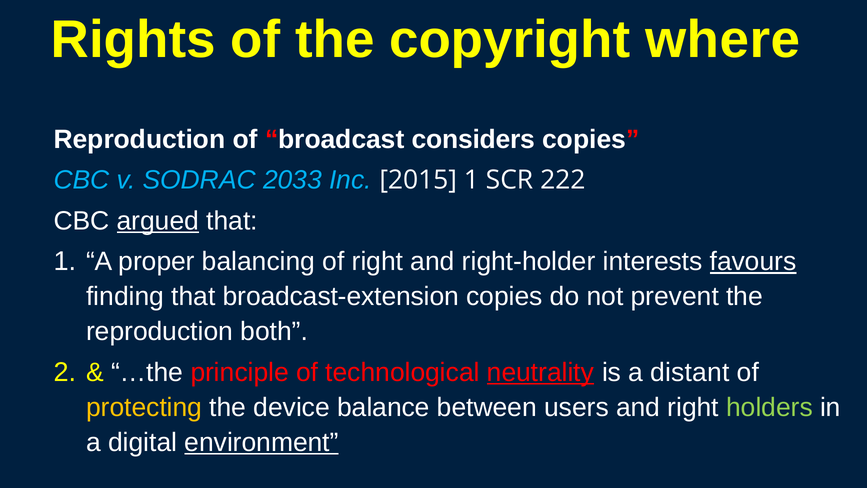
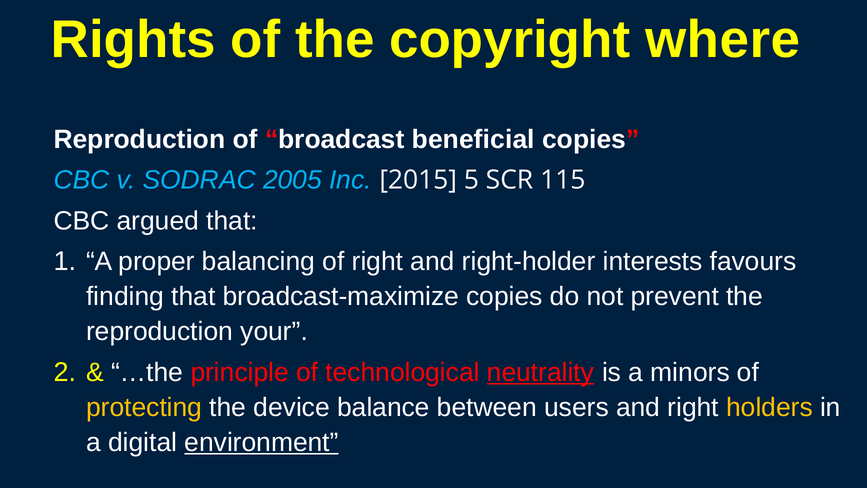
considers: considers -> beneficial
2033: 2033 -> 2005
2015 1: 1 -> 5
222: 222 -> 115
argued underline: present -> none
favours underline: present -> none
broadcast-extension: broadcast-extension -> broadcast-maximize
both: both -> your
distant: distant -> minors
holders colour: light green -> yellow
